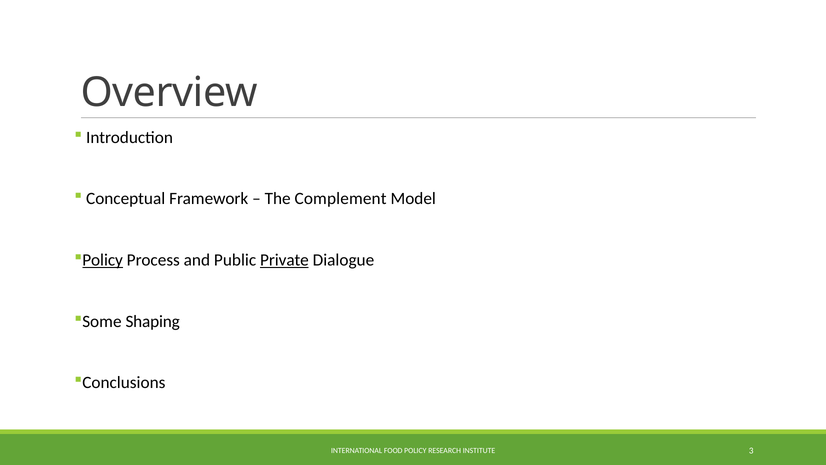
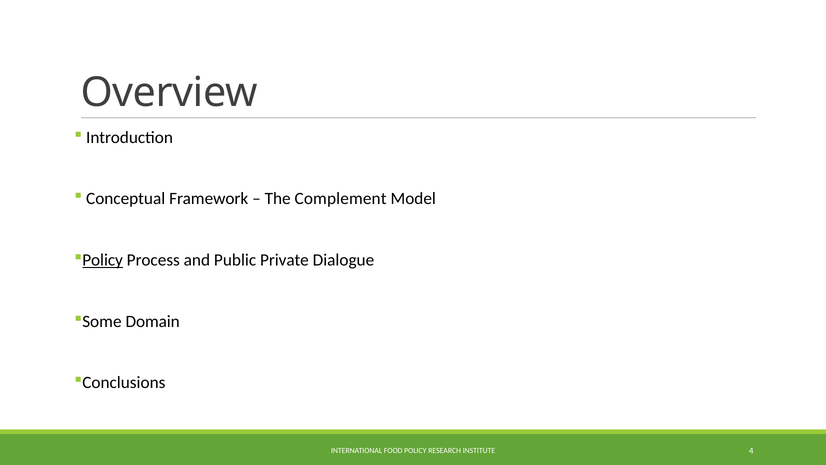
Private underline: present -> none
Shaping: Shaping -> Domain
3: 3 -> 4
